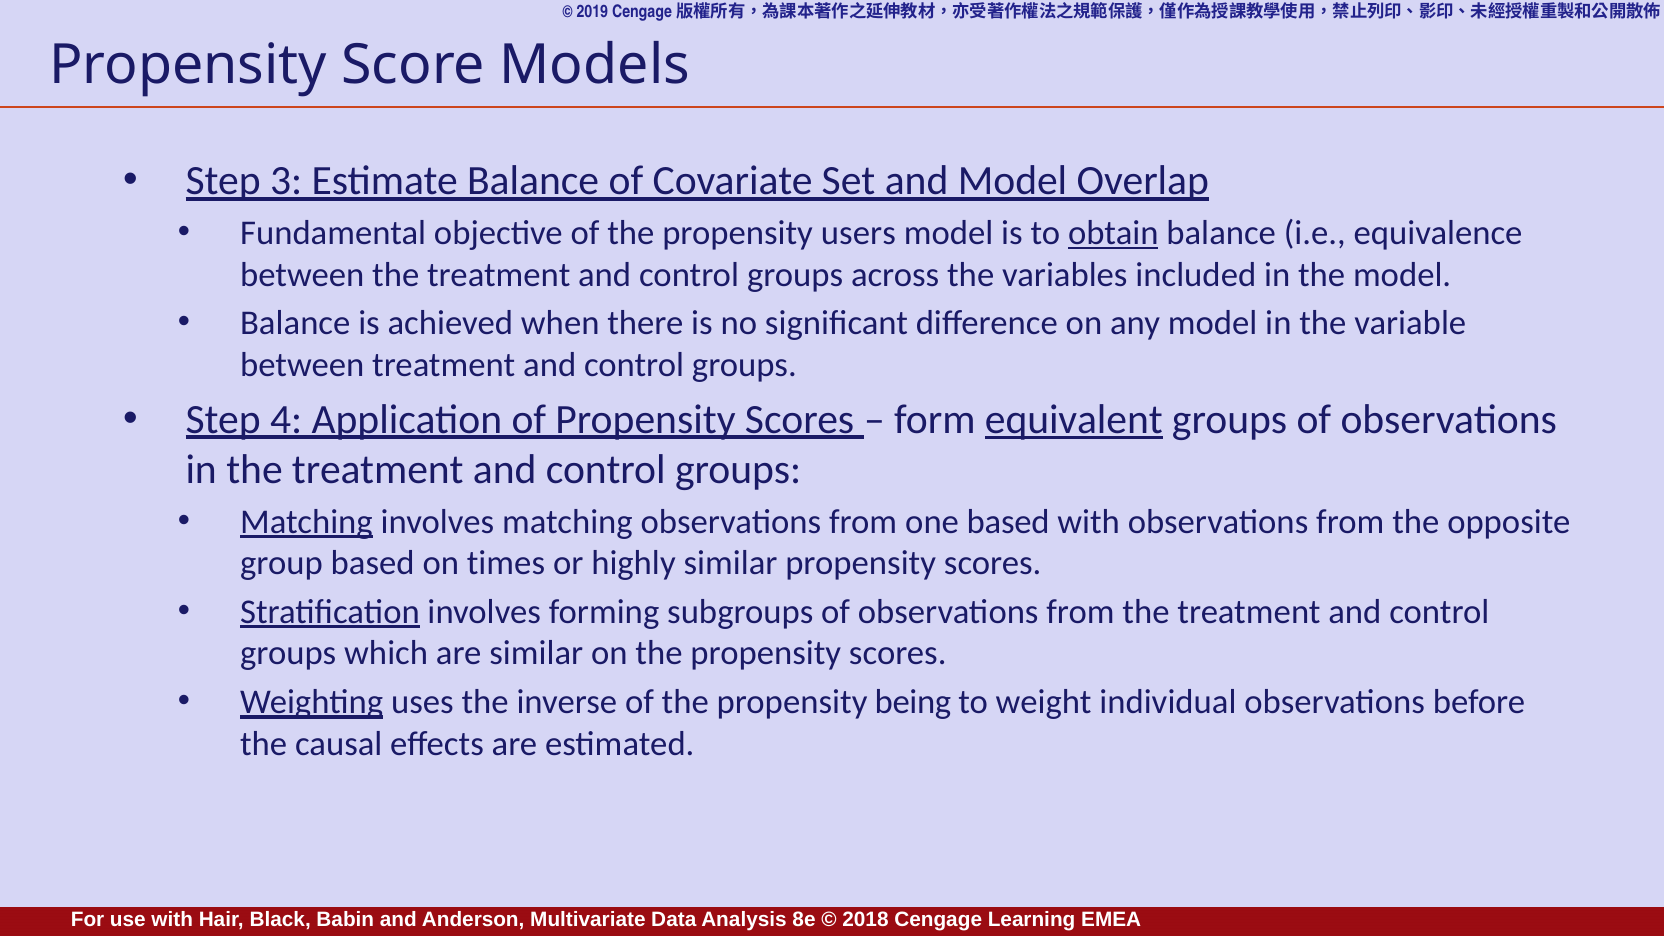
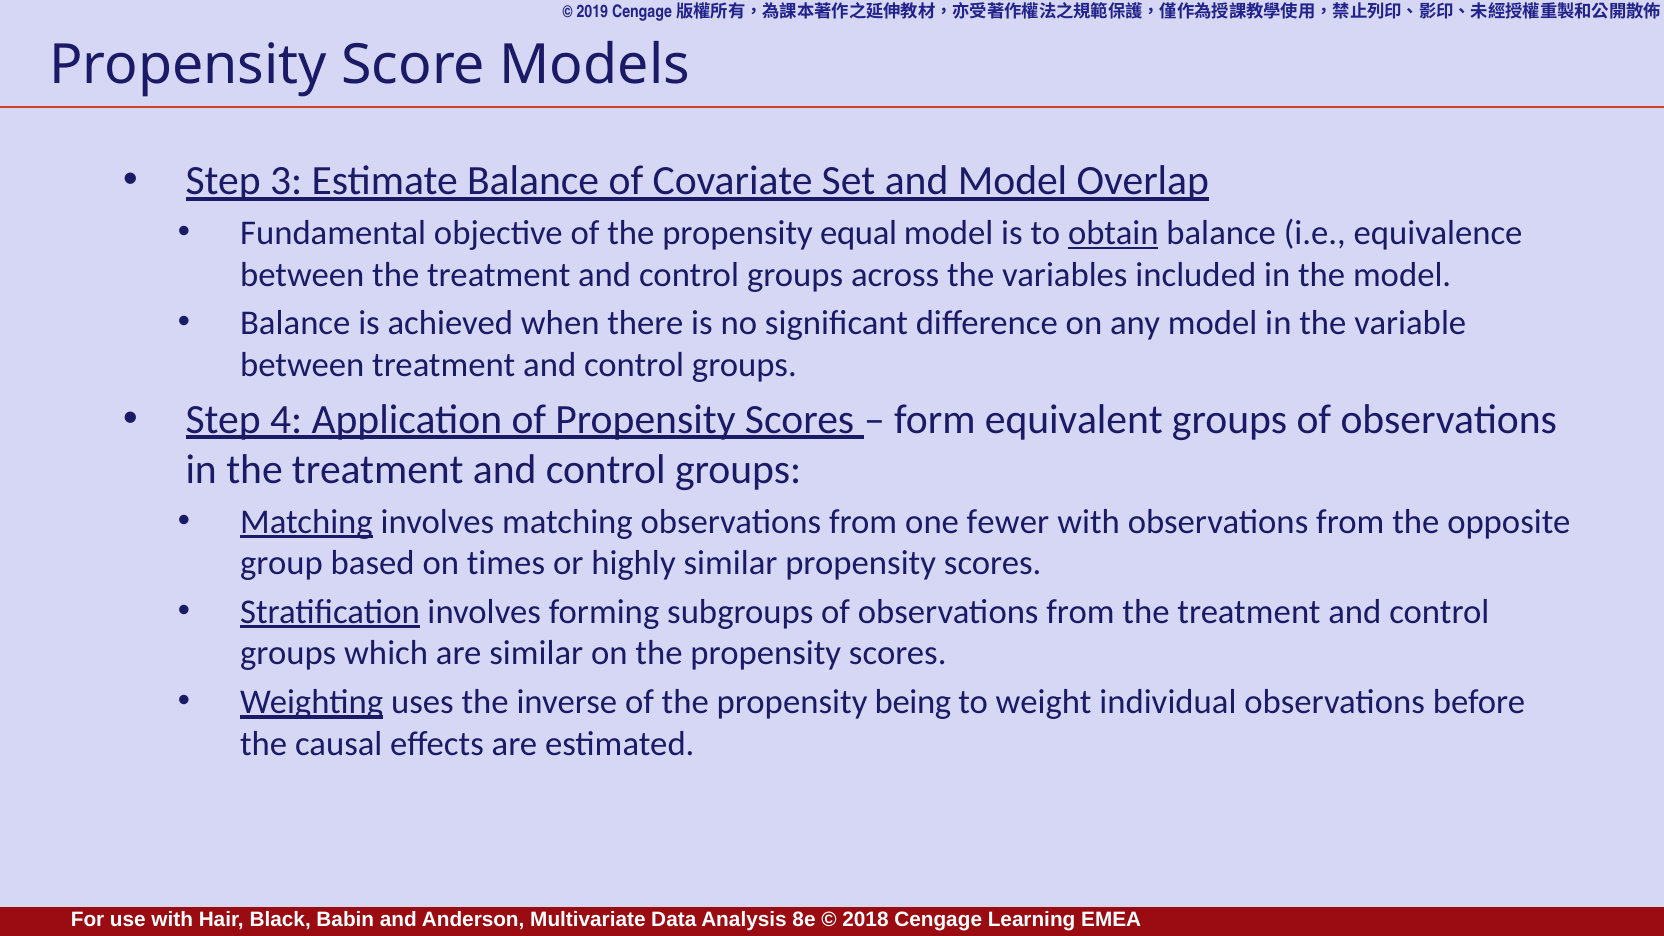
users: users -> equal
equivalent underline: present -> none
one based: based -> fewer
